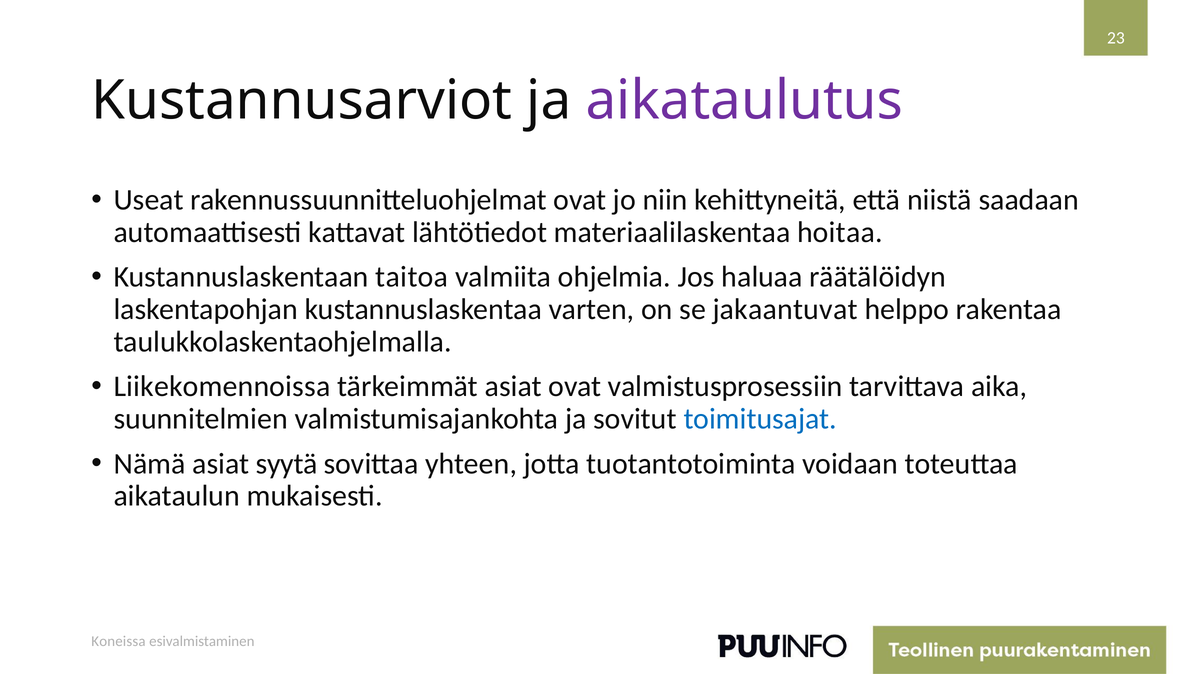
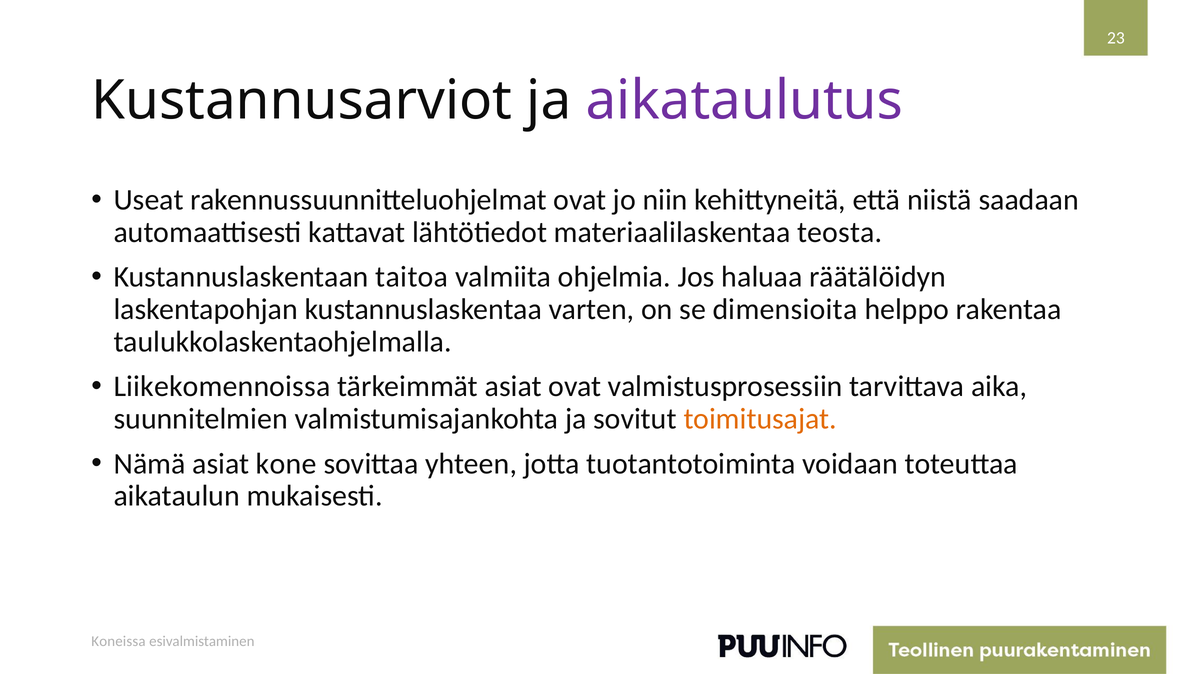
hoitaa: hoitaa -> teosta
jakaantuvat: jakaantuvat -> dimensioita
toimitusajat colour: blue -> orange
syytä: syytä -> kone
